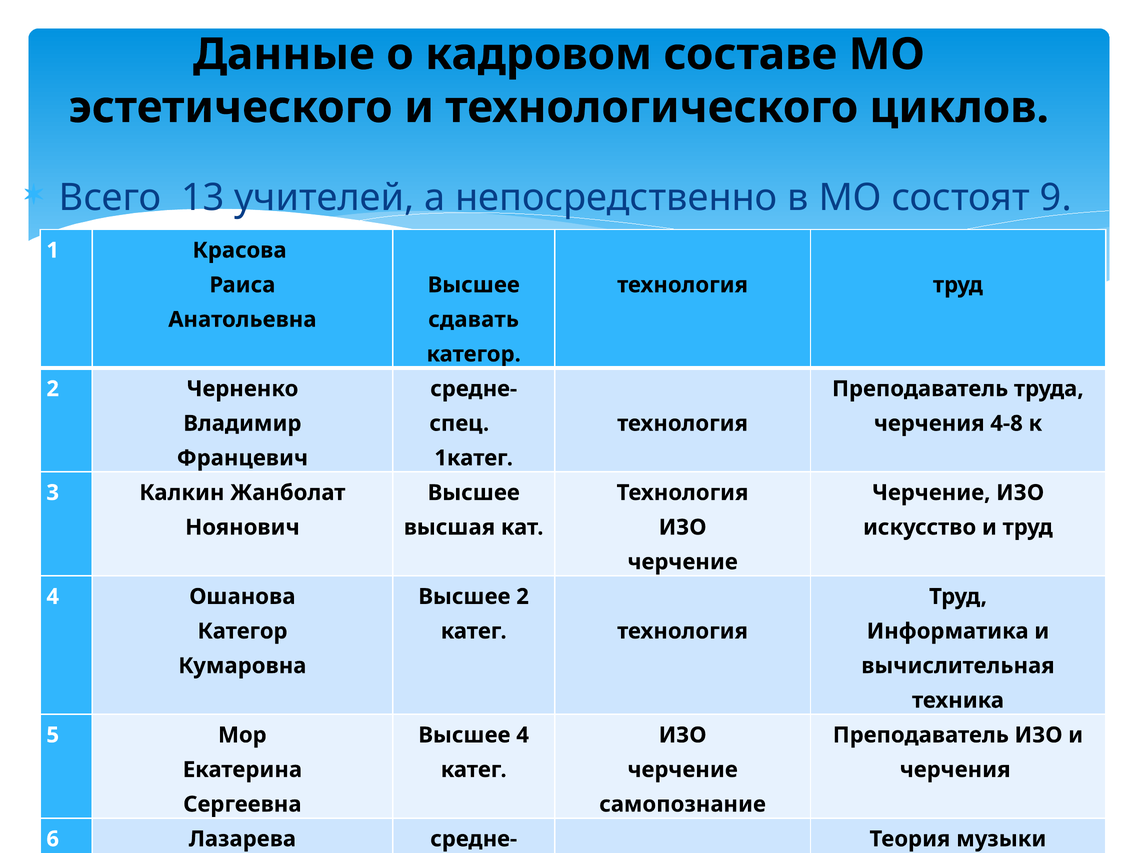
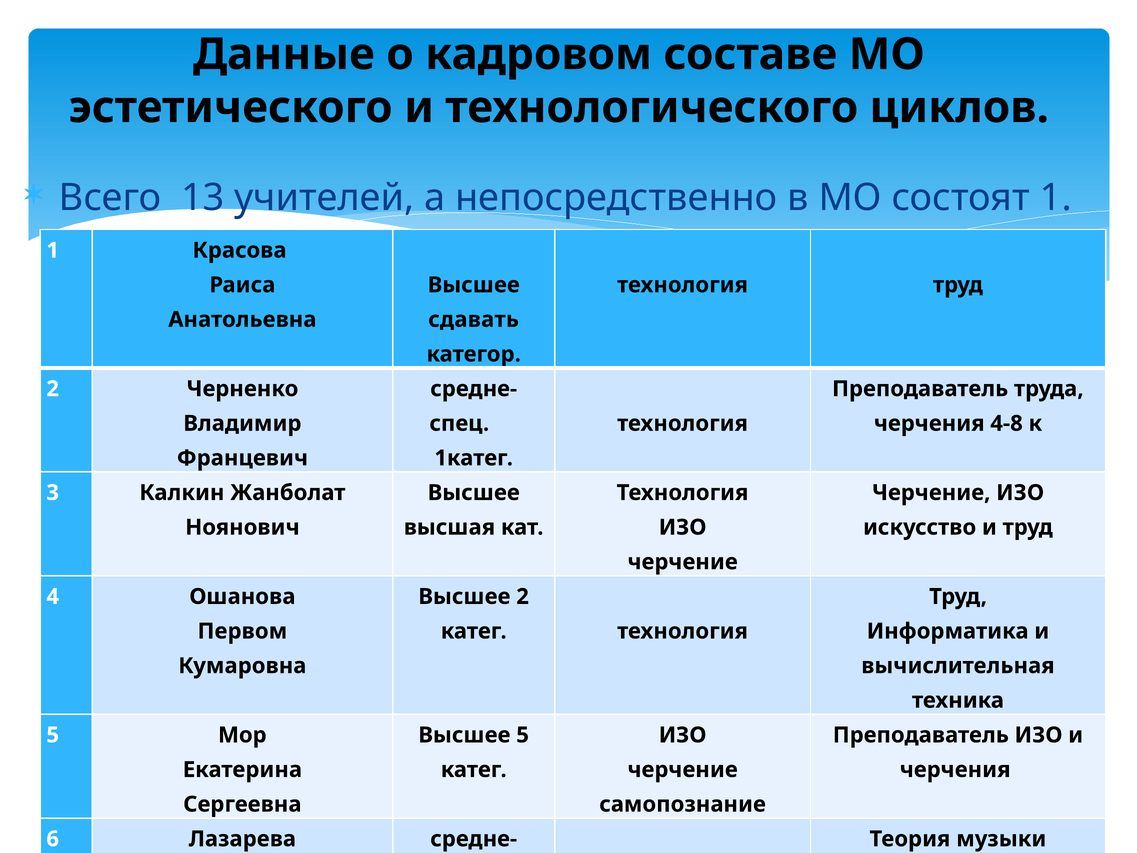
состоят 9: 9 -> 1
Категор at (243, 631): Категор -> Первом
Высшее 4: 4 -> 5
